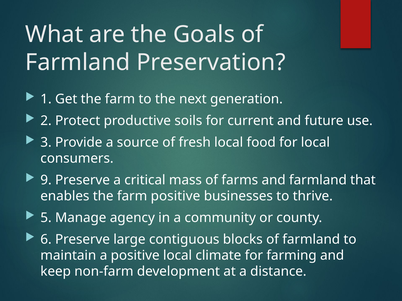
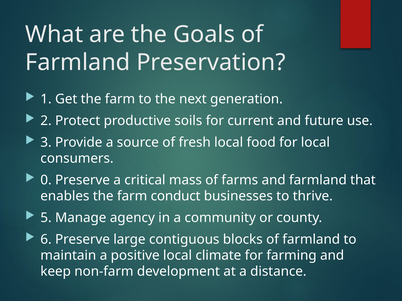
9: 9 -> 0
farm positive: positive -> conduct
